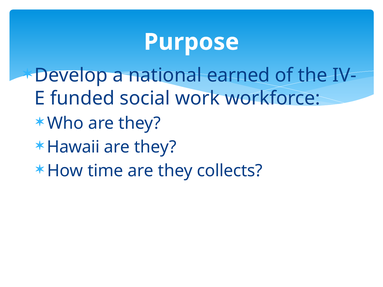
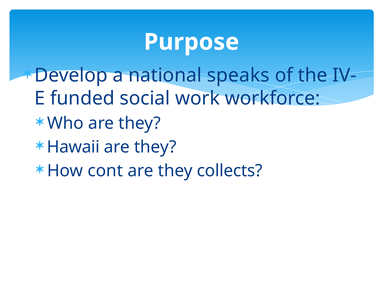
earned: earned -> speaks
time: time -> cont
